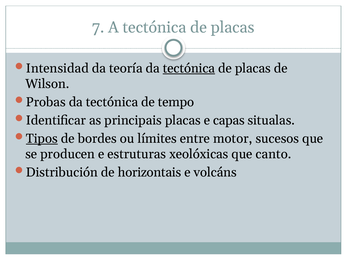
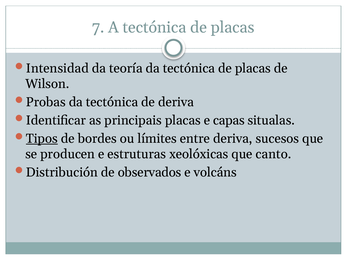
tectónica at (189, 68) underline: present -> none
de tempo: tempo -> deriva
entre motor: motor -> deriva
horizontais: horizontais -> observados
